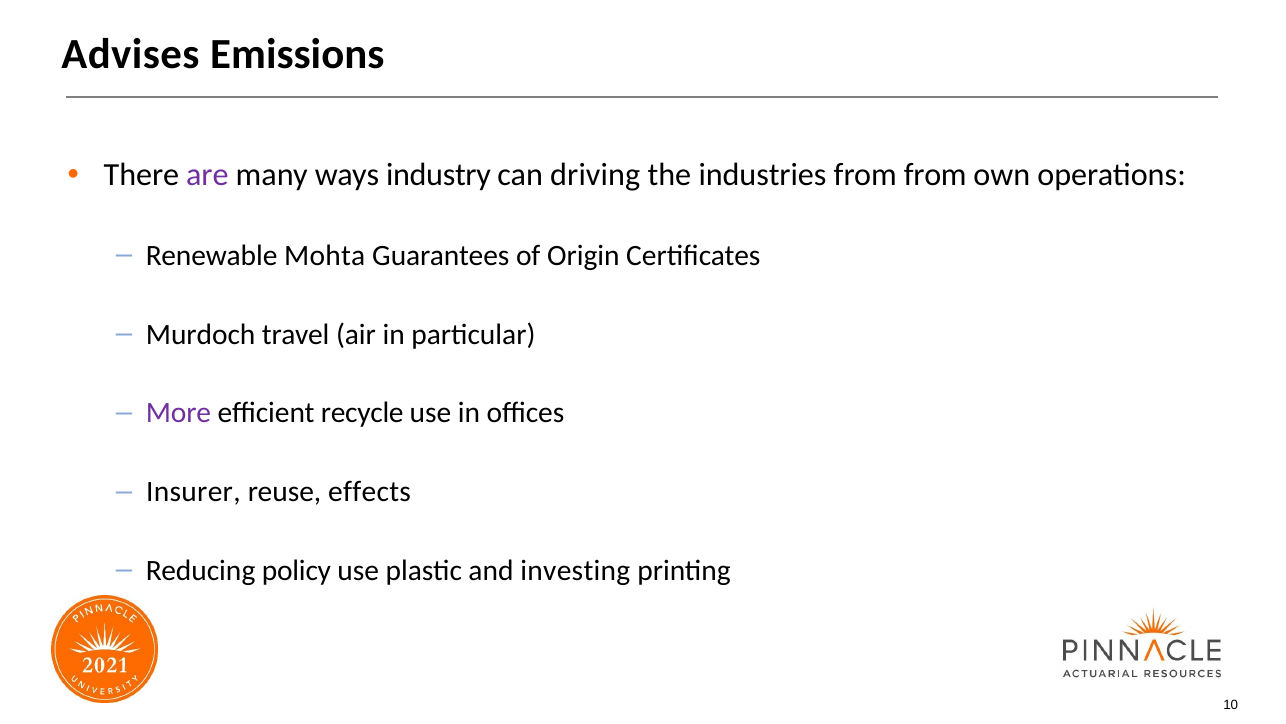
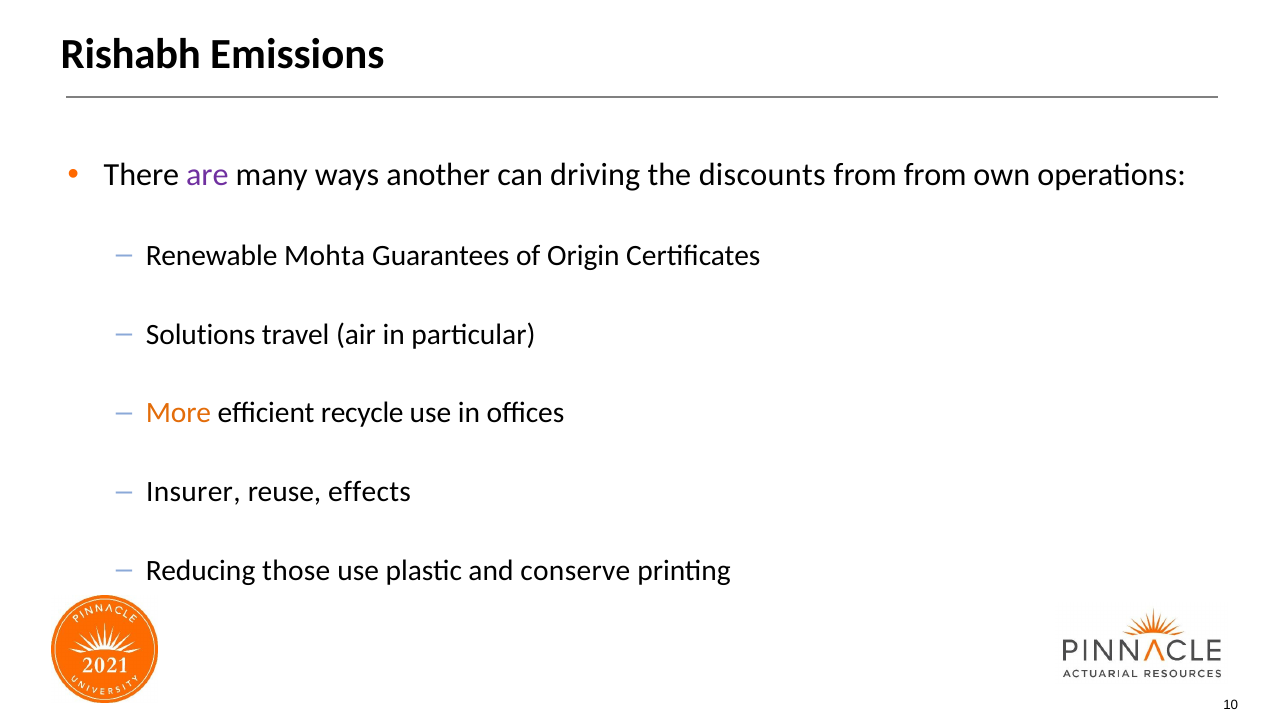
Advises: Advises -> Rishabh
industry: industry -> another
industries: industries -> discounts
Murdoch: Murdoch -> Solutions
More colour: purple -> orange
policy: policy -> those
investing: investing -> conserve
